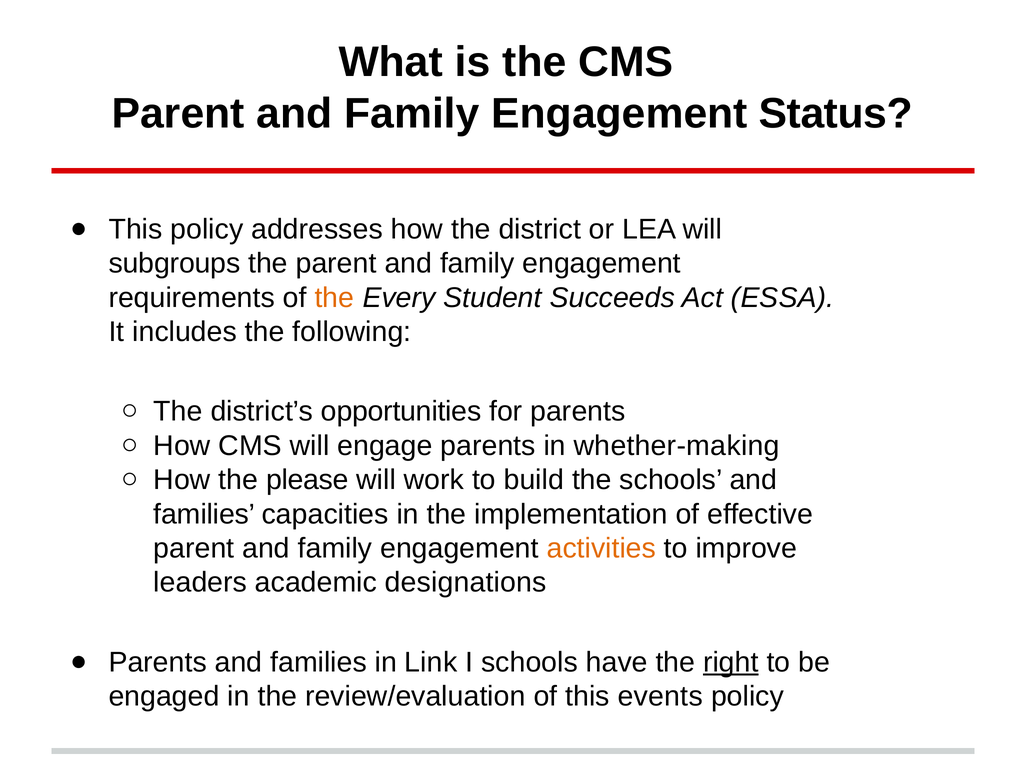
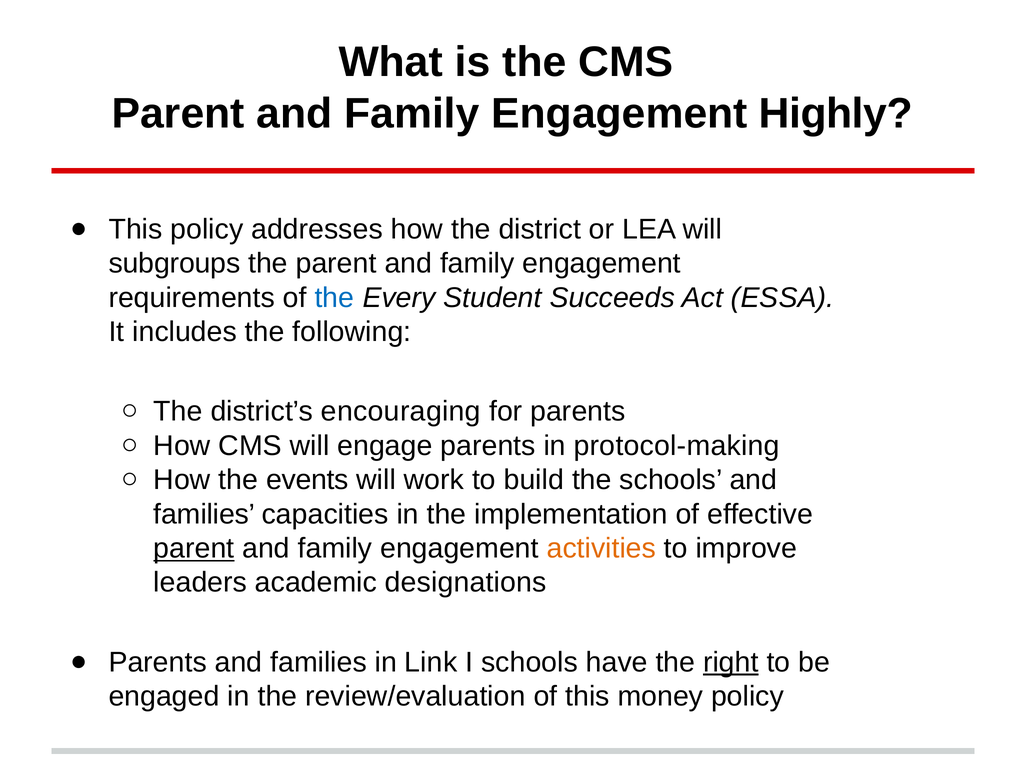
Status: Status -> Highly
the at (334, 298) colour: orange -> blue
opportunities: opportunities -> encouraging
whether-making: whether-making -> protocol-making
please: please -> events
parent at (194, 549) underline: none -> present
events: events -> money
